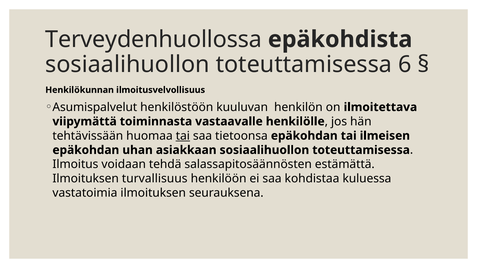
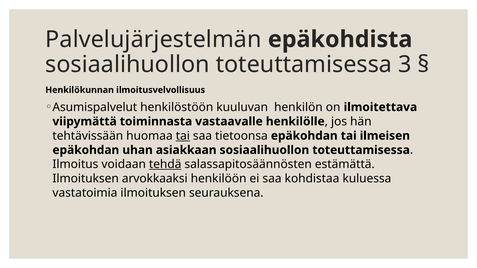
Terveydenhuollossa: Terveydenhuollossa -> Palvelujärjestelmän
6: 6 -> 3
tehdä underline: none -> present
turvallisuus: turvallisuus -> arvokkaaksi
